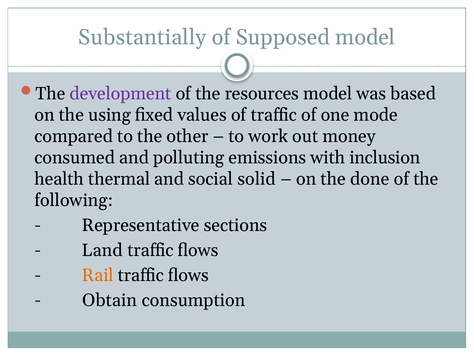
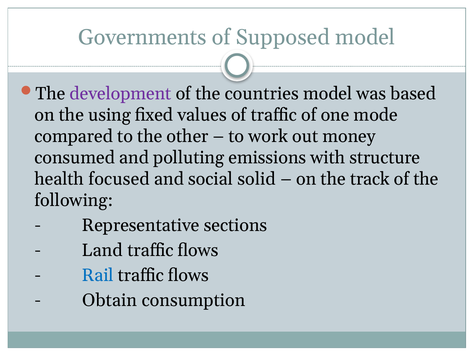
Substantially: Substantially -> Governments
resources: resources -> countries
inclusion: inclusion -> structure
thermal: thermal -> focused
done: done -> track
Rail colour: orange -> blue
